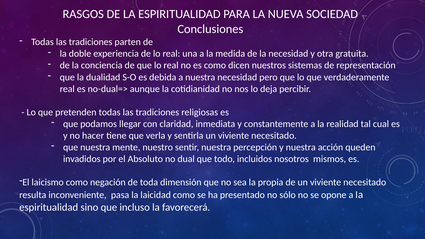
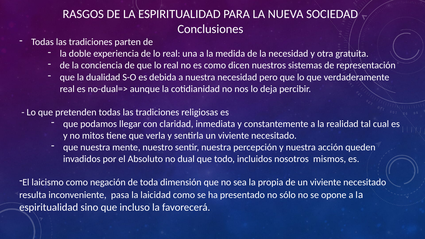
hacer: hacer -> mitos
